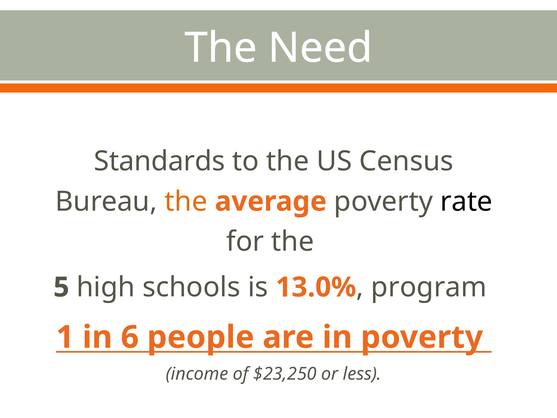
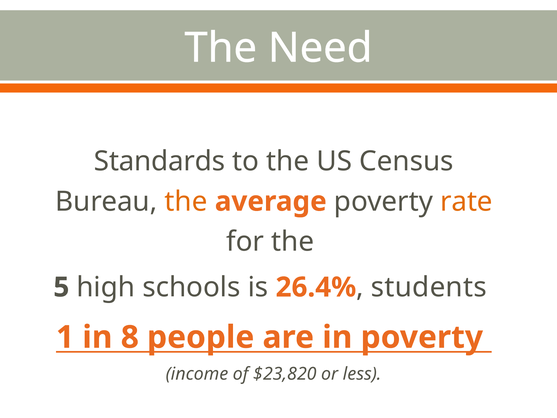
rate colour: black -> orange
13.0%: 13.0% -> 26.4%
program: program -> students
6: 6 -> 8
$23,250: $23,250 -> $23,820
